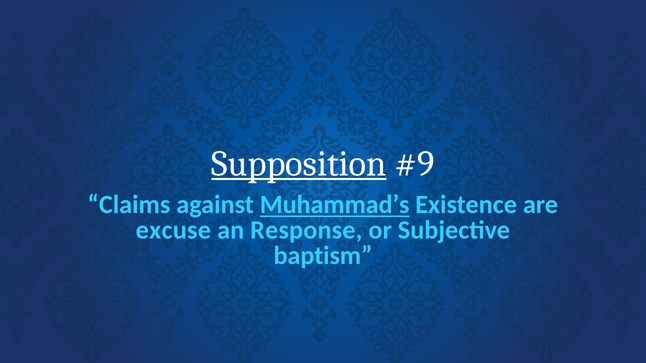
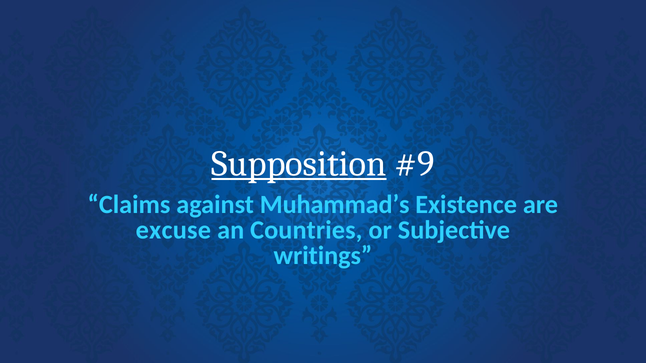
Muhammad’s underline: present -> none
Response: Response -> Countries
baptism: baptism -> writings
